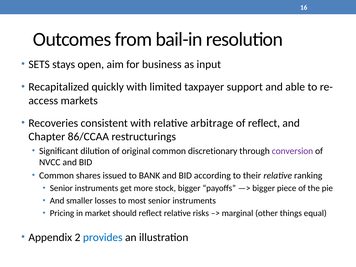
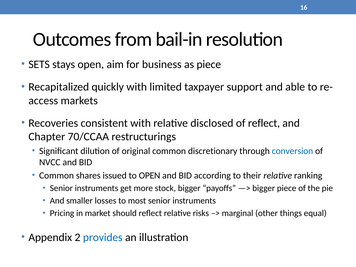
as input: input -> piece
arbitrage: arbitrage -> disclosed
86/CCAA: 86/CCAA -> 70/CCAA
conversion colour: purple -> blue
to BANK: BANK -> OPEN
